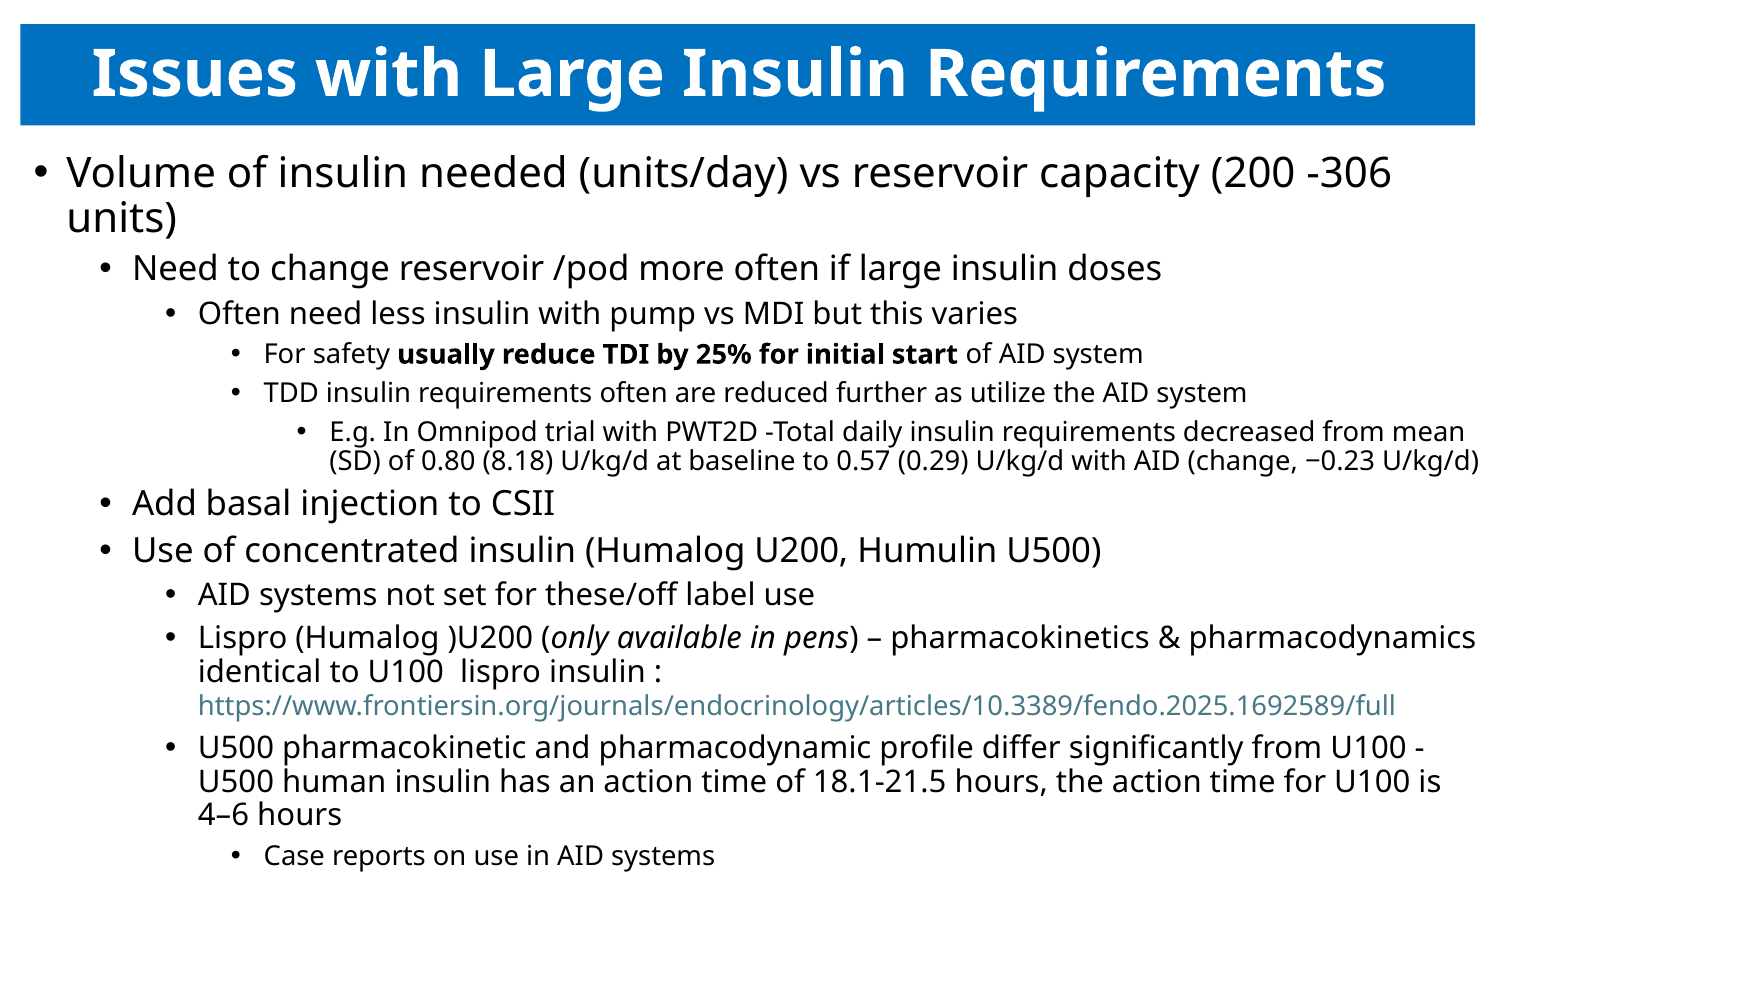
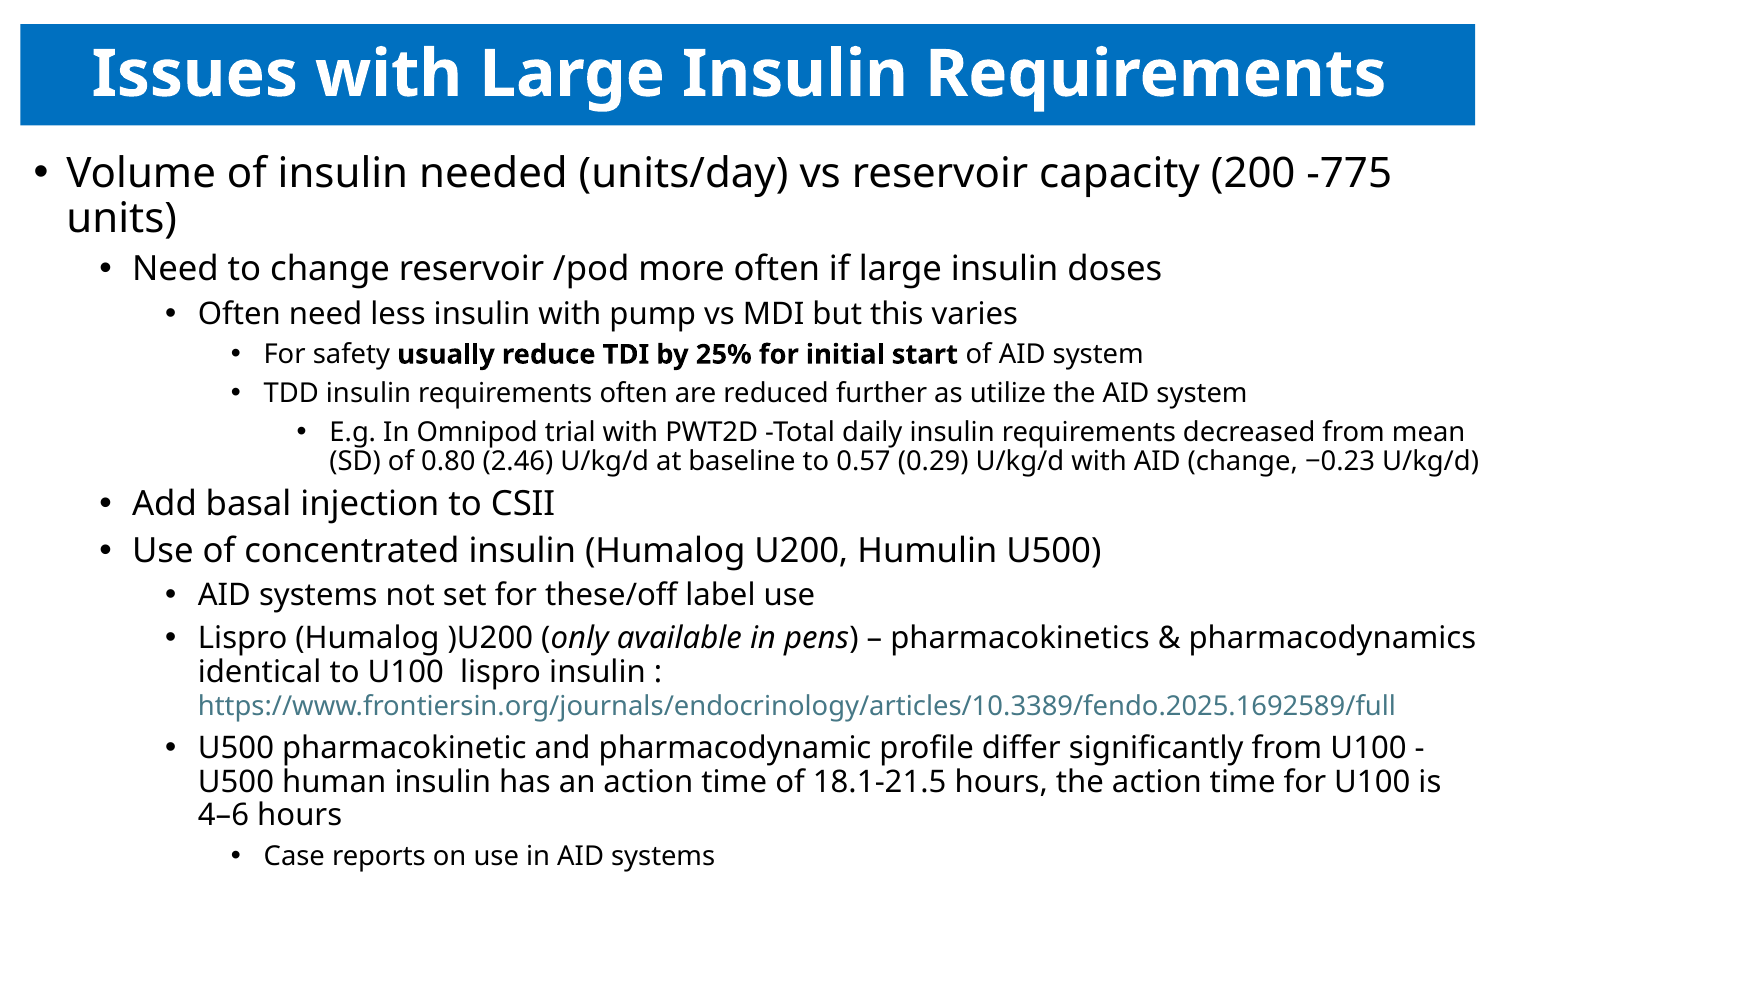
-306: -306 -> -775
8.18: 8.18 -> 2.46
